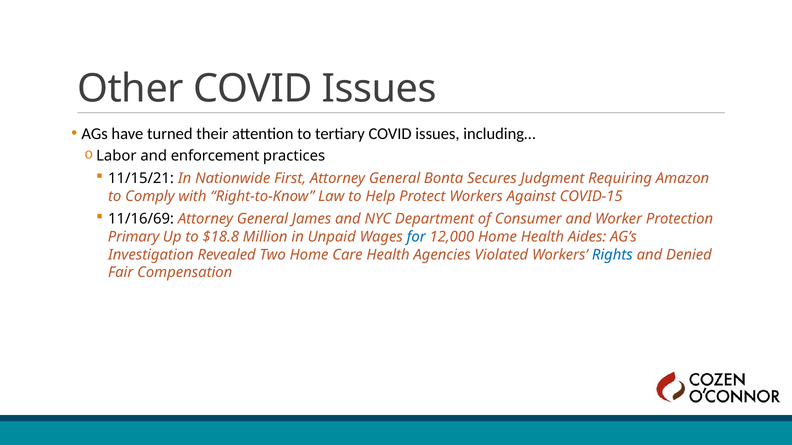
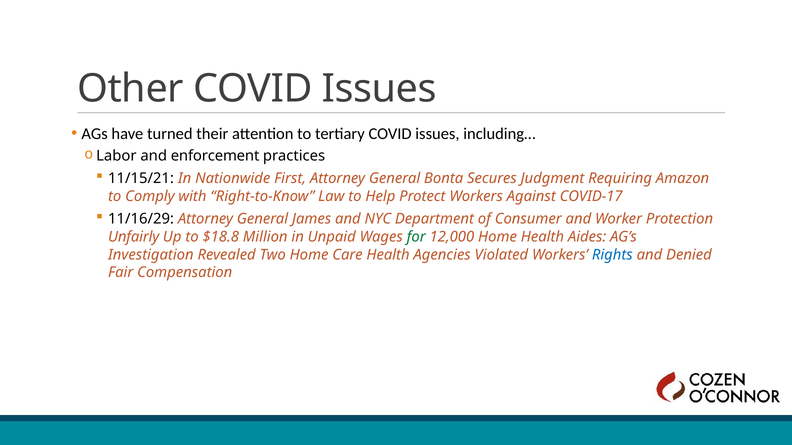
COVID-15: COVID-15 -> COVID-17
11/16/69: 11/16/69 -> 11/16/29
Primary: Primary -> Unfairly
for colour: blue -> green
